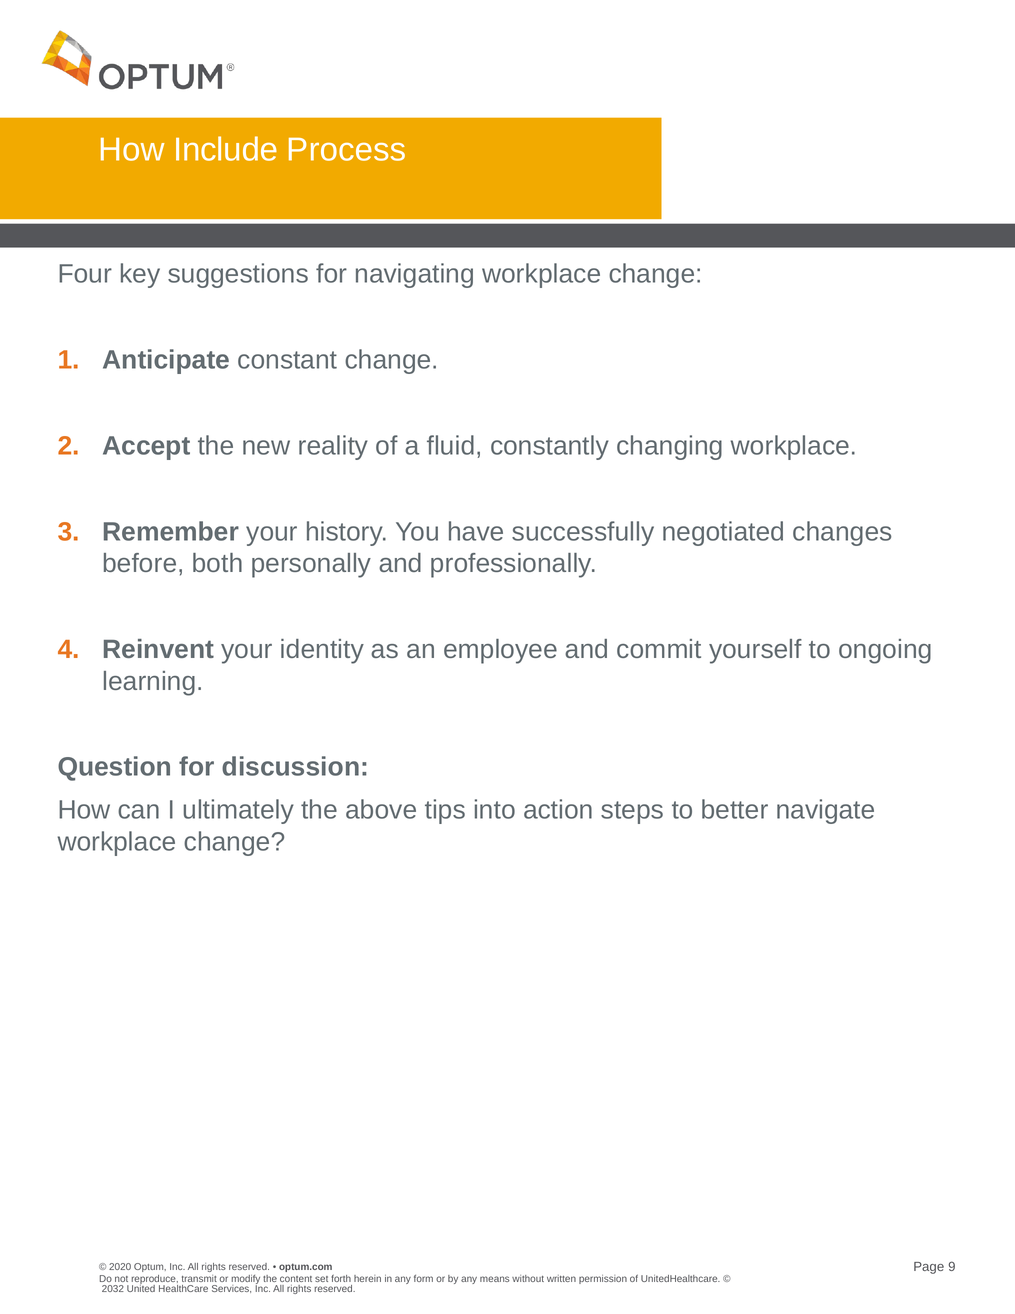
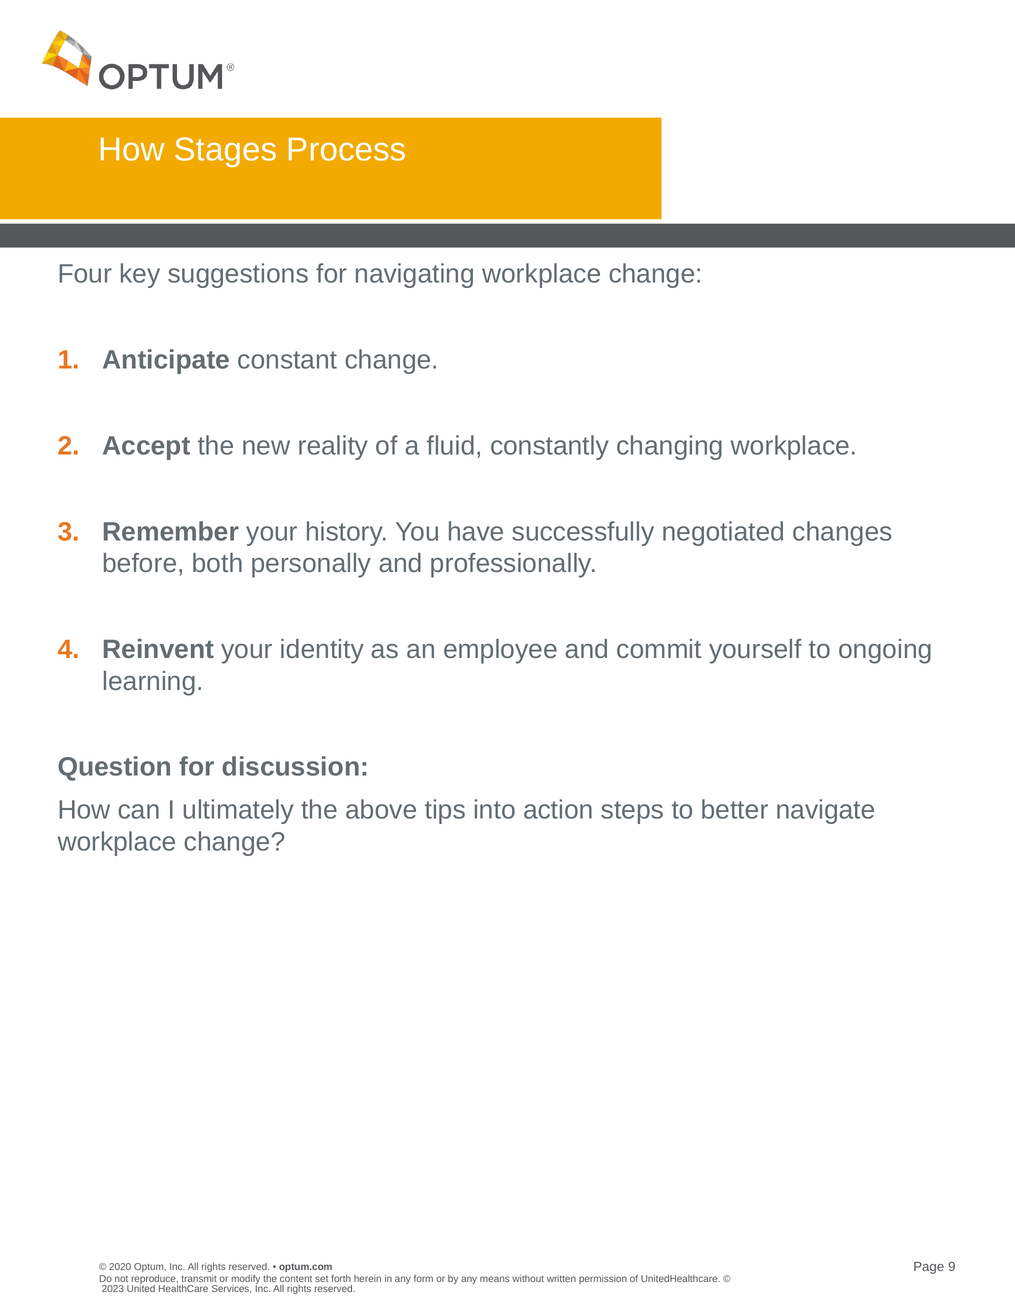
Include: Include -> Stages
2032: 2032 -> 2023
